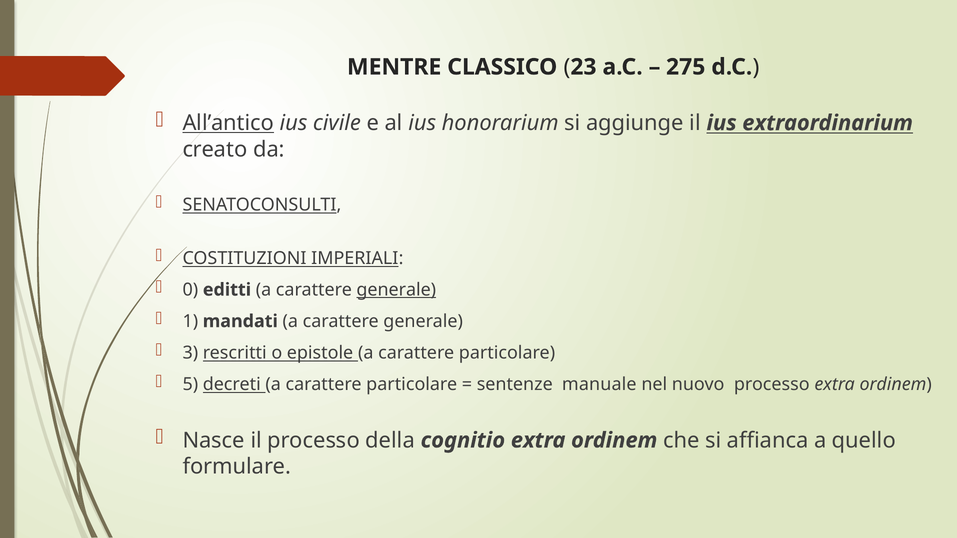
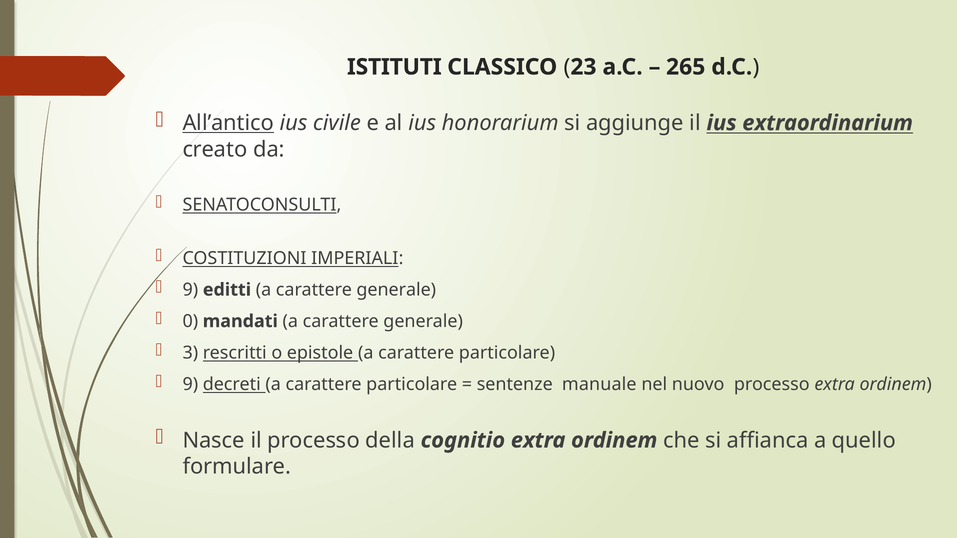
MENTRE: MENTRE -> ISTITUTI
275: 275 -> 265
0 at (190, 290): 0 -> 9
generale at (396, 290) underline: present -> none
1: 1 -> 0
5 at (190, 384): 5 -> 9
